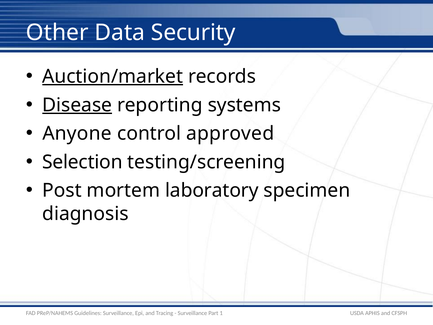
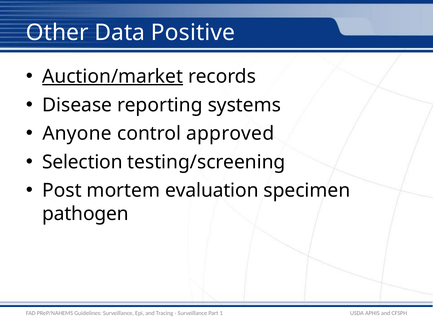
Security: Security -> Positive
Disease underline: present -> none
laboratory: laboratory -> evaluation
diagnosis: diagnosis -> pathogen
